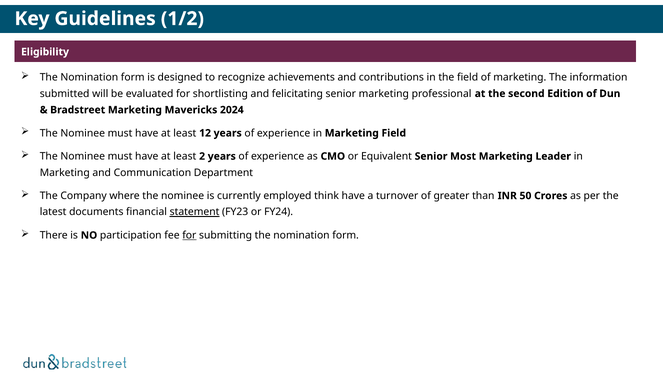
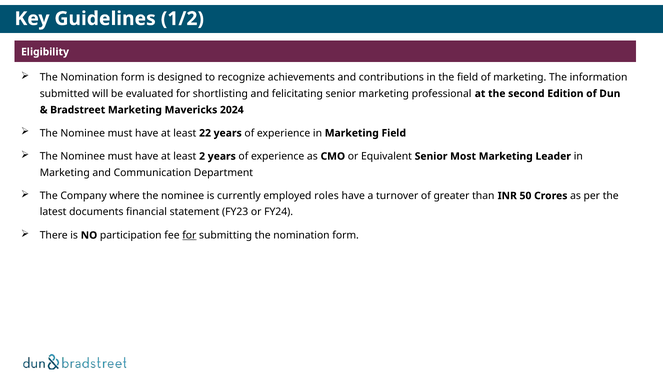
12: 12 -> 22
think: think -> roles
statement underline: present -> none
